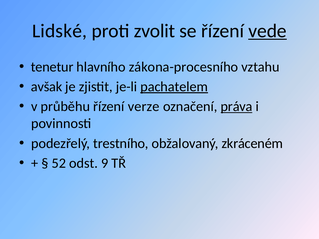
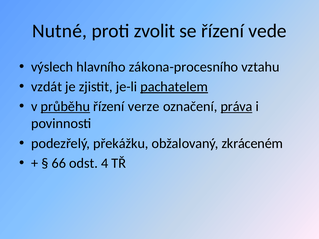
Lidské: Lidské -> Nutné
vede underline: present -> none
tenetur: tenetur -> výslech
avšak: avšak -> vzdát
průběhu underline: none -> present
trestního: trestního -> překážku
52: 52 -> 66
9: 9 -> 4
